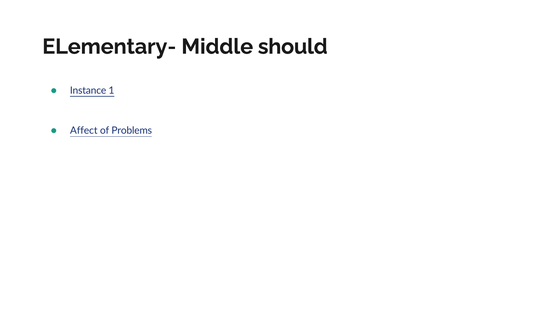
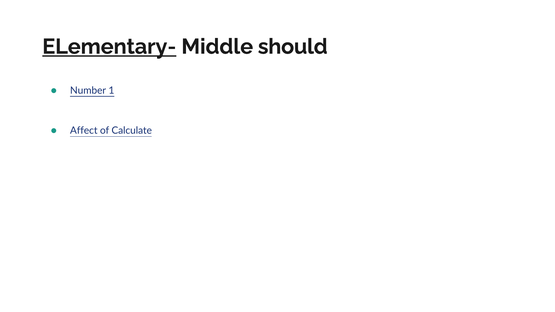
ELementary- underline: none -> present
Instance: Instance -> Number
Problems: Problems -> Calculate
